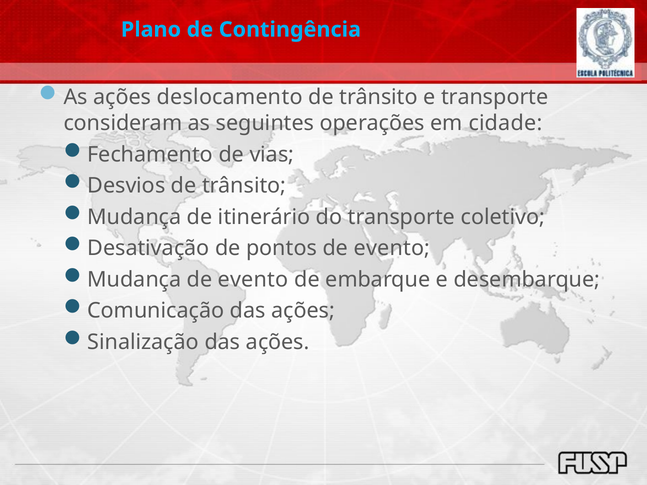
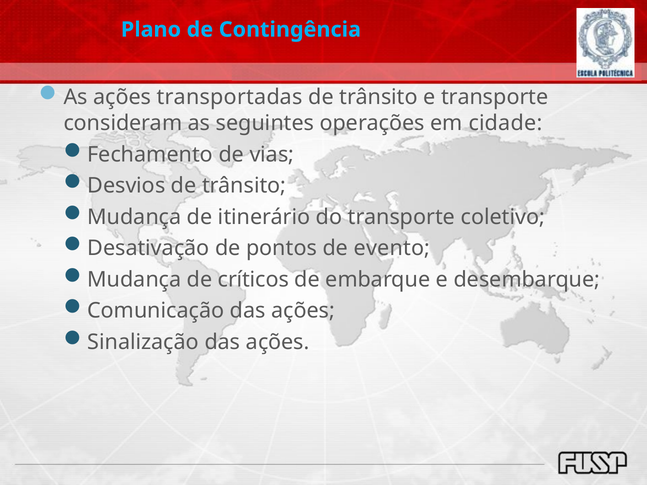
deslocamento: deslocamento -> transportadas
Mudança de evento: evento -> críticos
